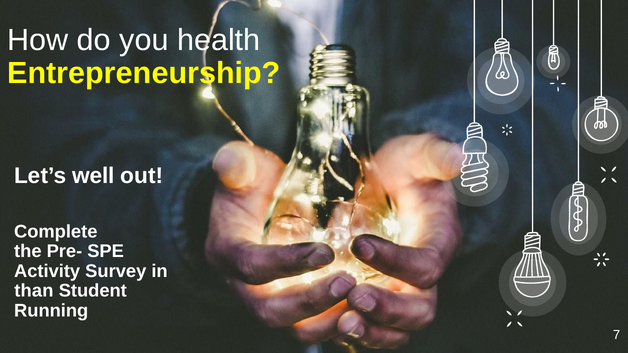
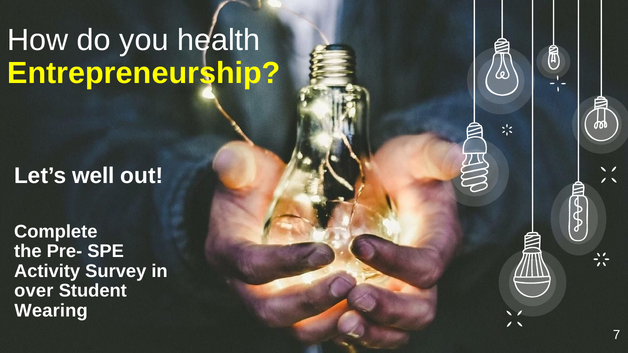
than: than -> over
Running: Running -> Wearing
